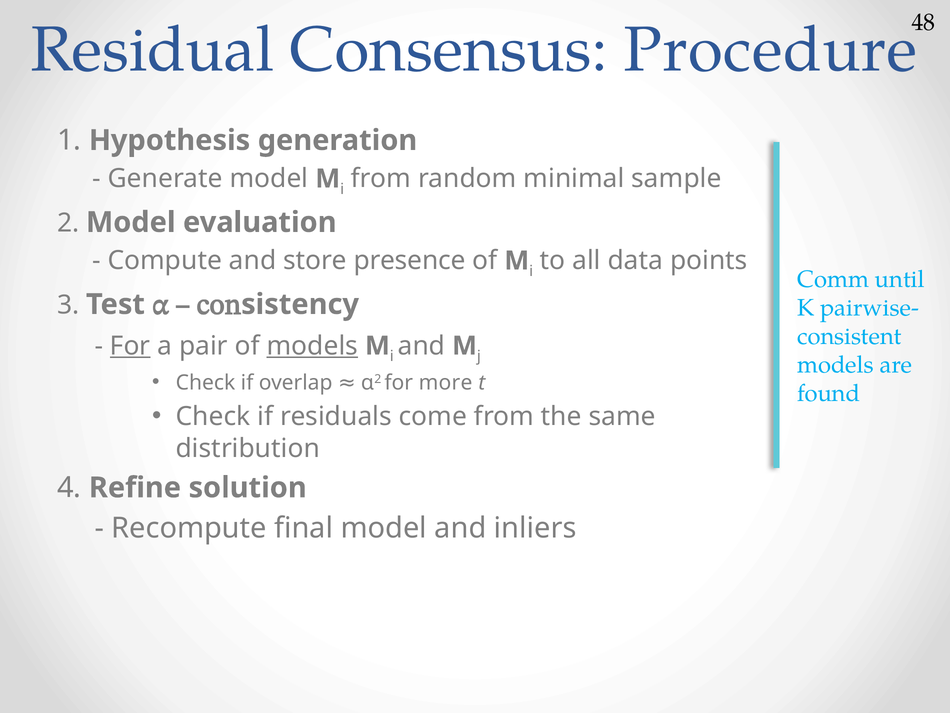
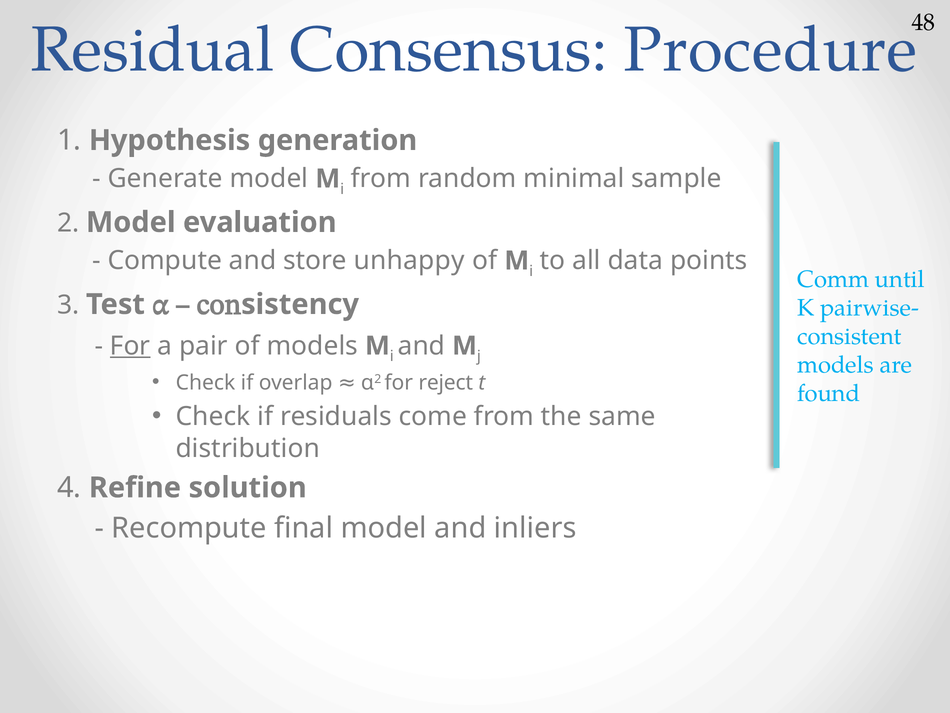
presence: presence -> unhappy
models at (312, 346) underline: present -> none
more: more -> reject
